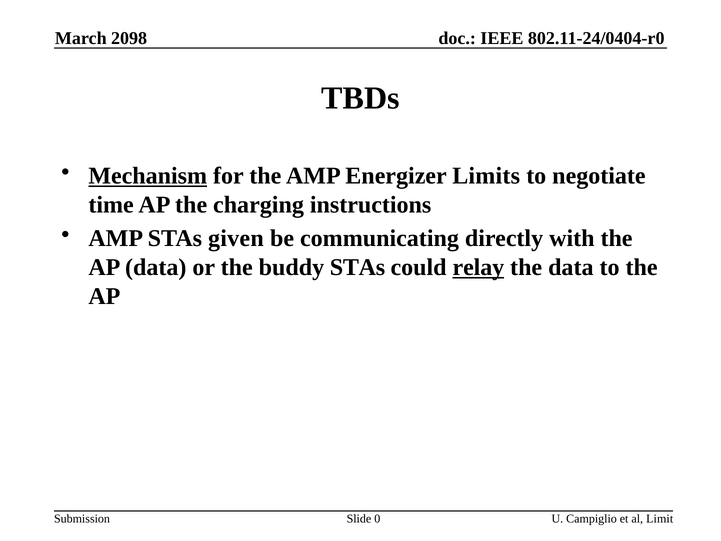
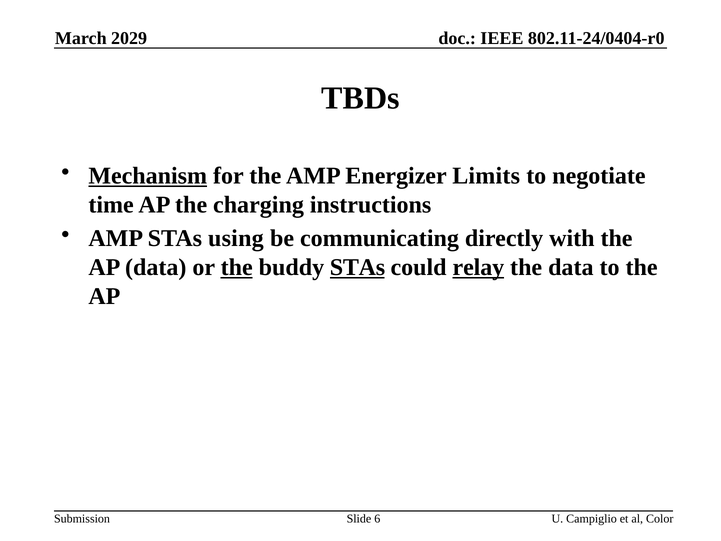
2098: 2098 -> 2029
given: given -> using
the at (237, 267) underline: none -> present
STAs at (357, 267) underline: none -> present
Limit: Limit -> Color
0: 0 -> 6
